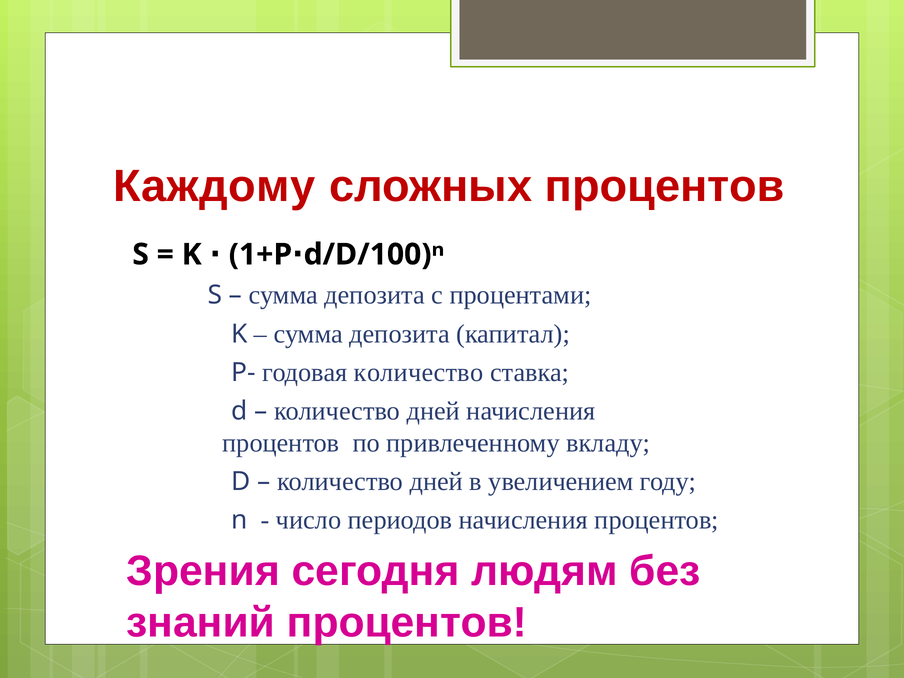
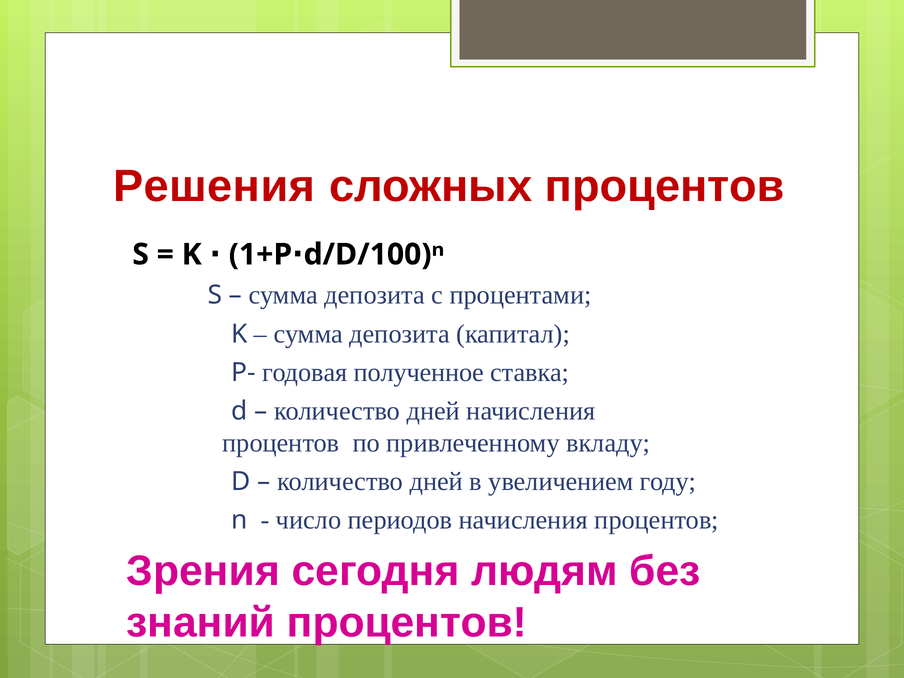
Каждому: Каждому -> Решения
годовая количество: количество -> полученное
